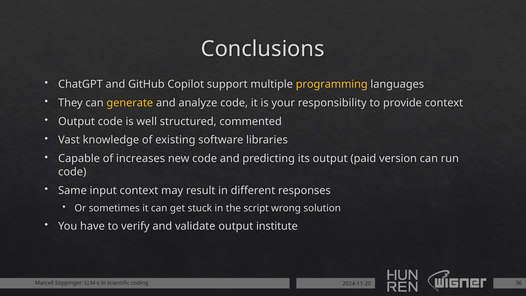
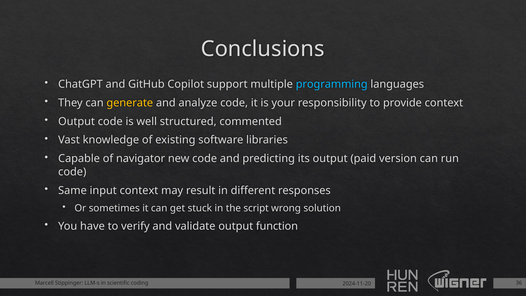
programming colour: yellow -> light blue
increases: increases -> navigator
institute: institute -> function
